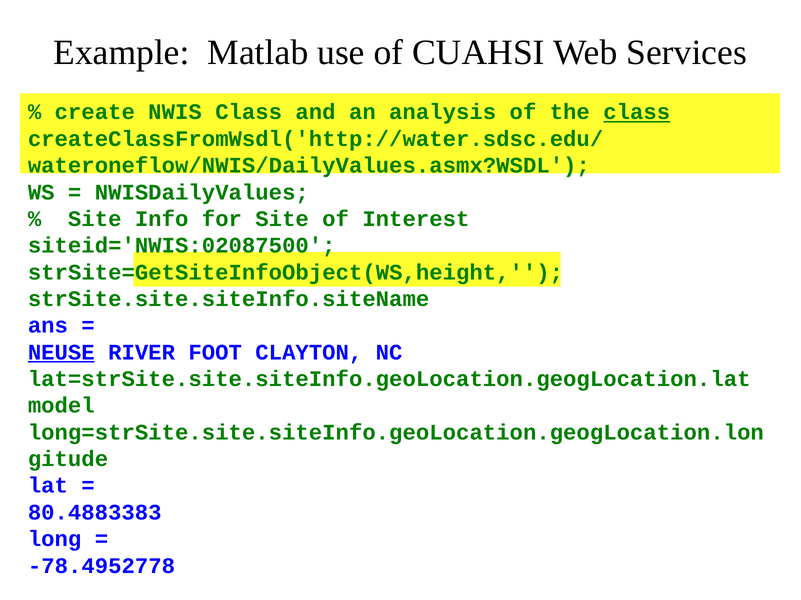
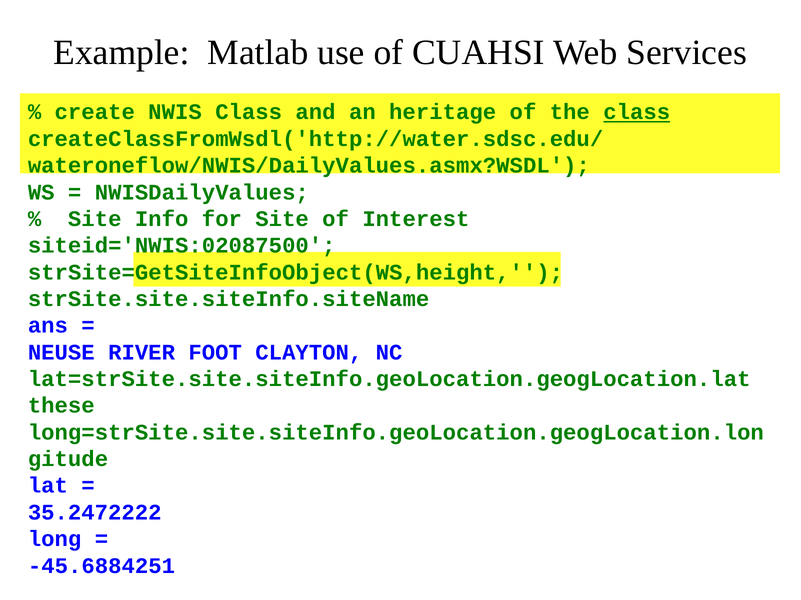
analysis: analysis -> heritage
NEUSE underline: present -> none
model: model -> these
80.4883383: 80.4883383 -> 35.2472222
-78.4952778: -78.4952778 -> -45.6884251
